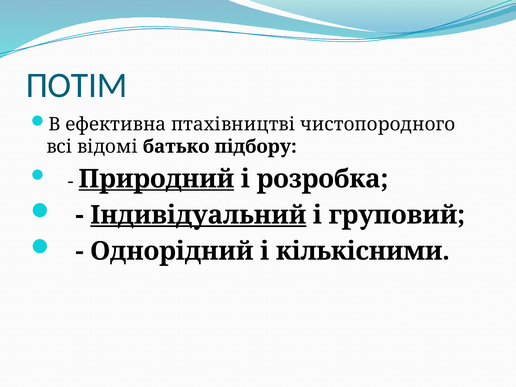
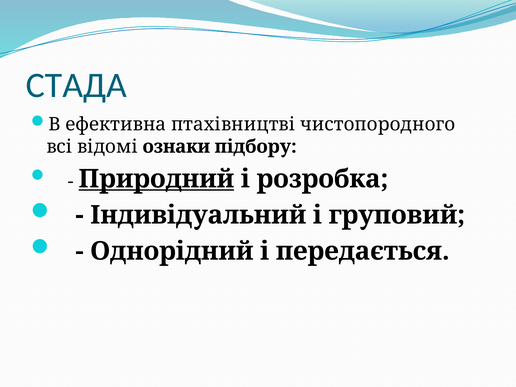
ПОТІМ: ПОТІМ -> СТАДА
батько: батько -> ознаки
Індивідуальний underline: present -> none
кількісними: кількісними -> передається
